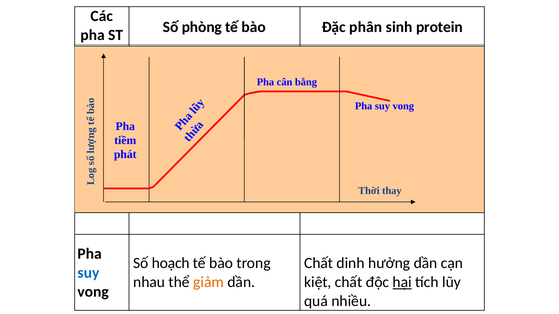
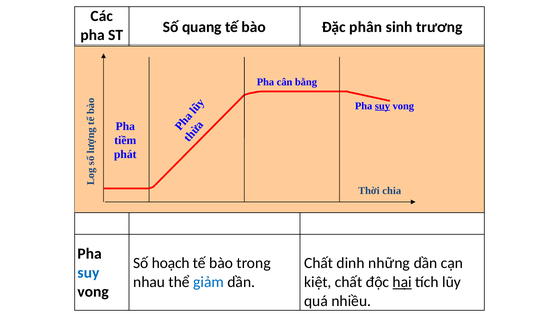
phòng: phòng -> quang
protein: protein -> trương
suy at (382, 106) underline: none -> present
thay: thay -> chia
hưởng: hưởng -> những
giảm colour: orange -> blue
